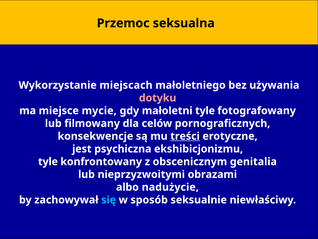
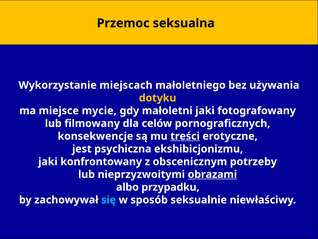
dotyku colour: pink -> yellow
małoletni tyle: tyle -> jaki
tyle at (48, 161): tyle -> jaki
genitalia: genitalia -> potrzeby
obrazami underline: none -> present
nadużycie: nadużycie -> przypadku
